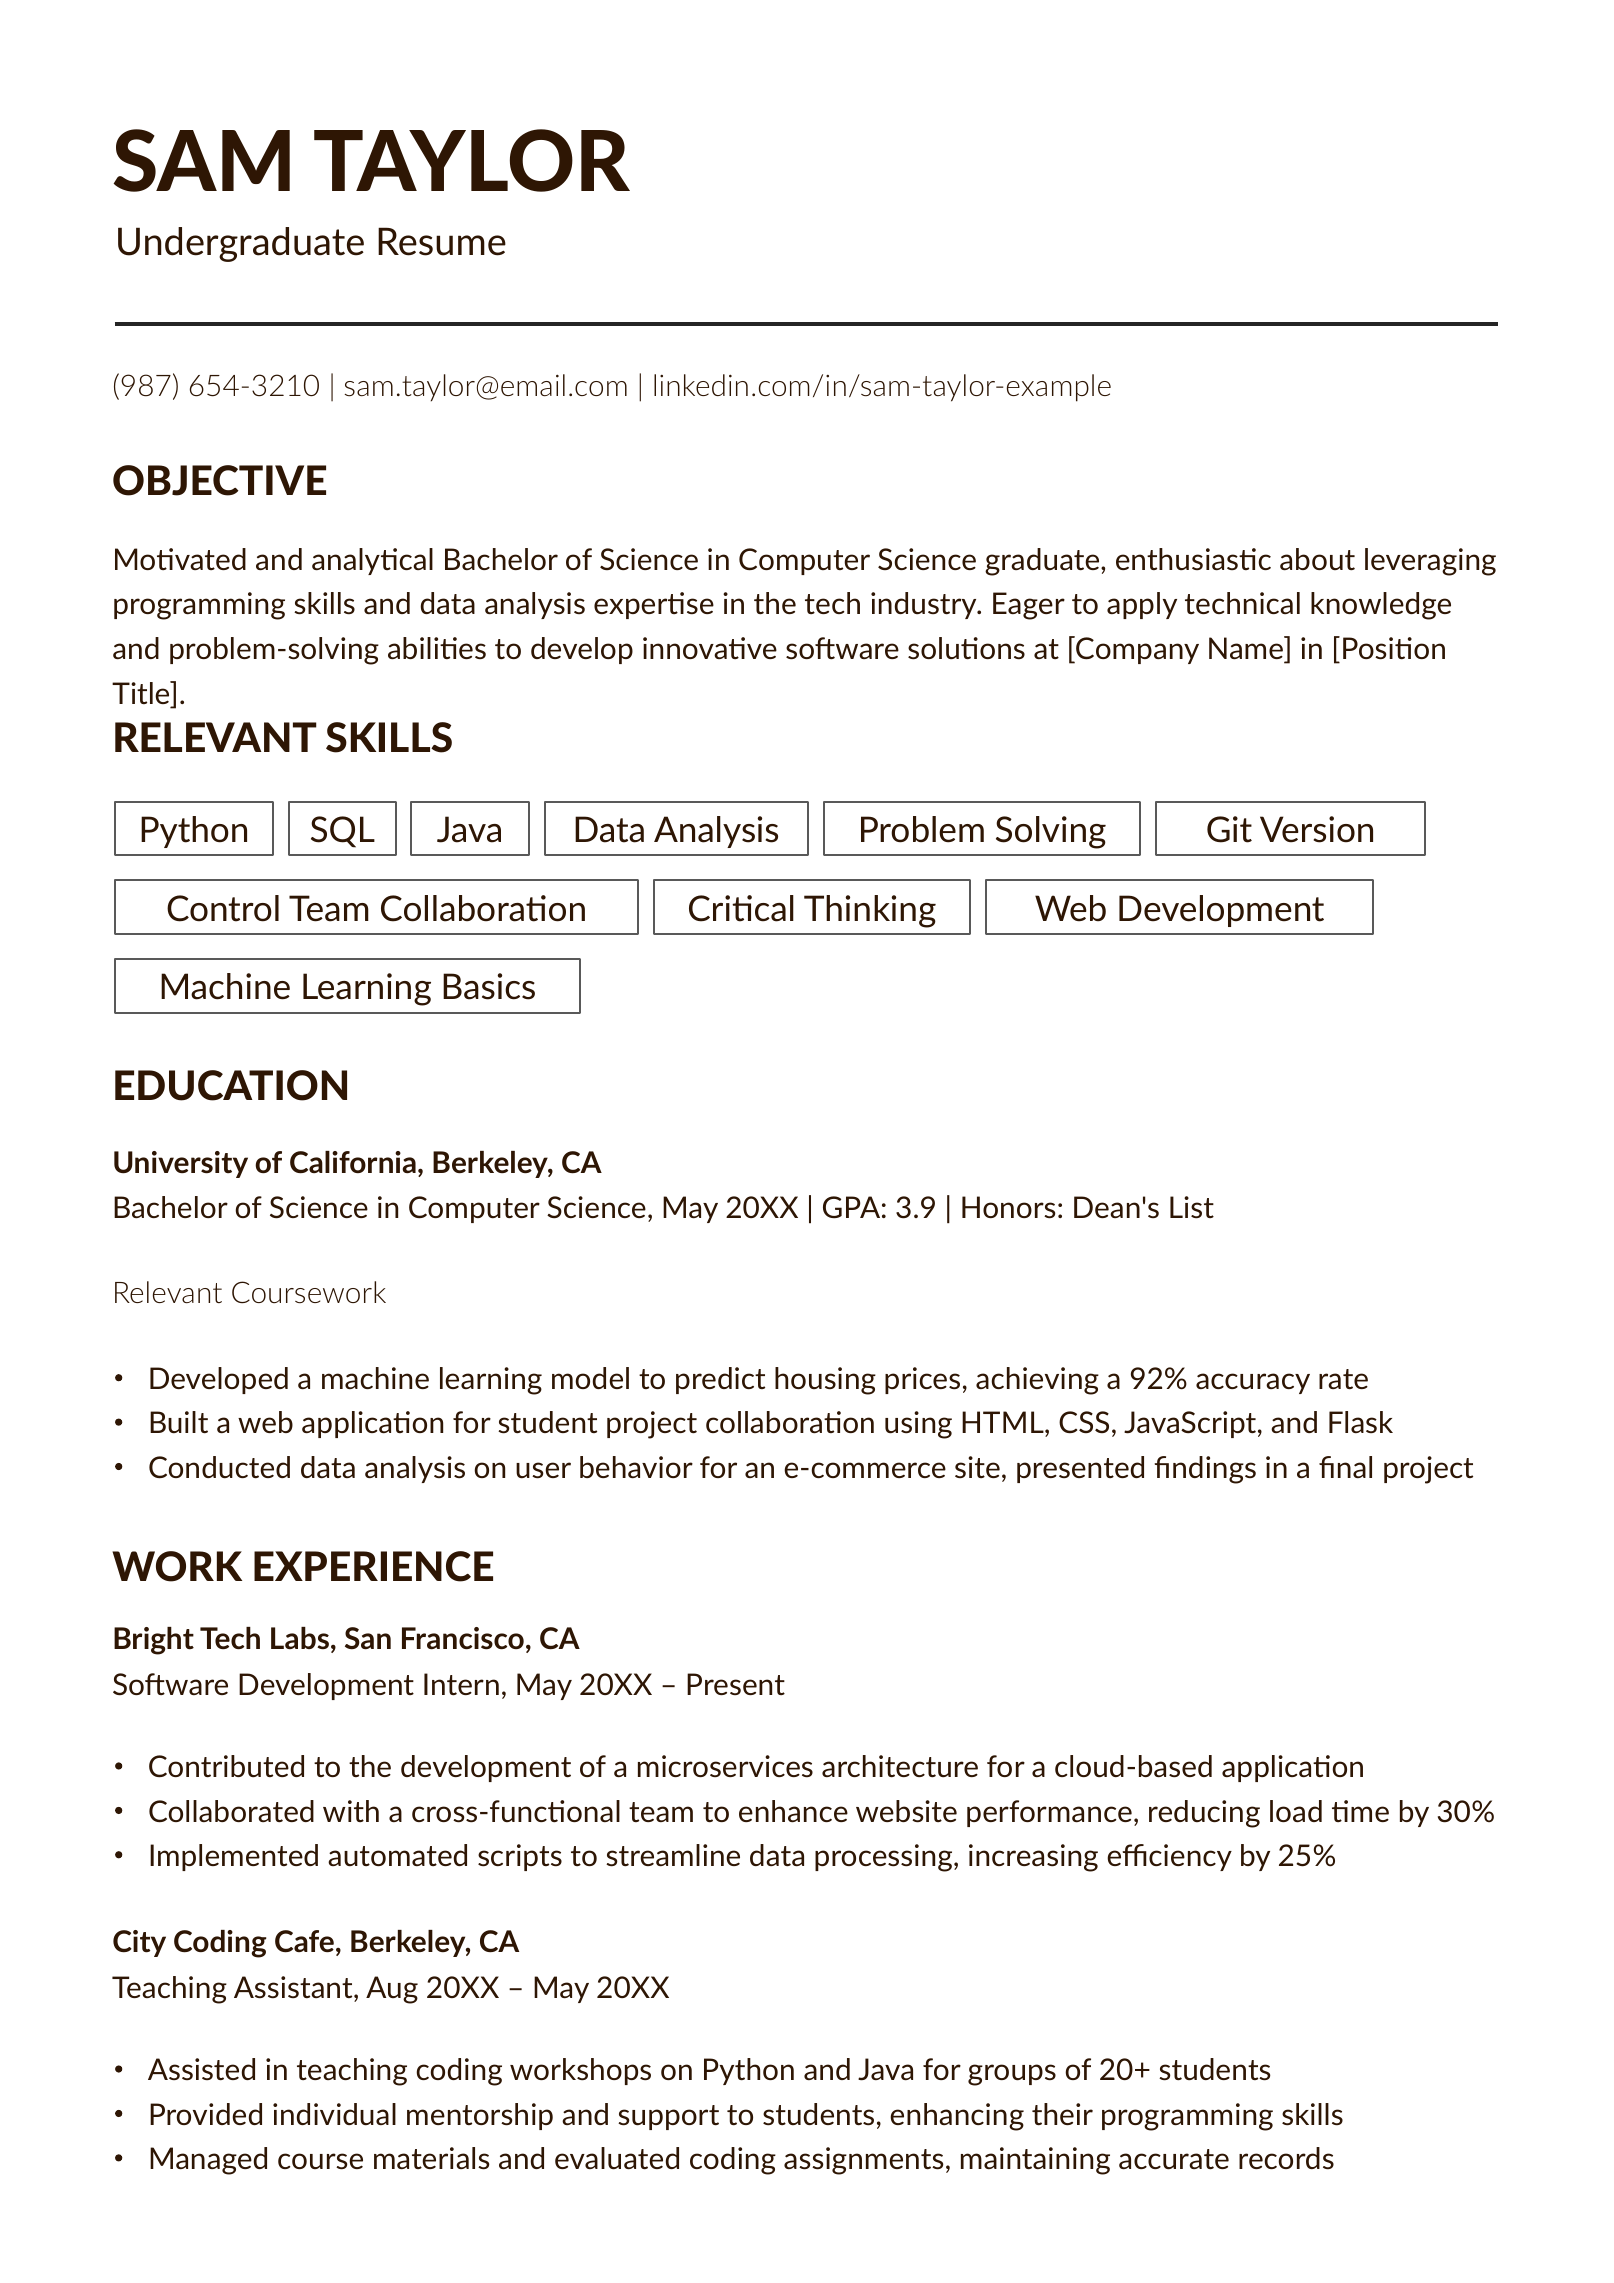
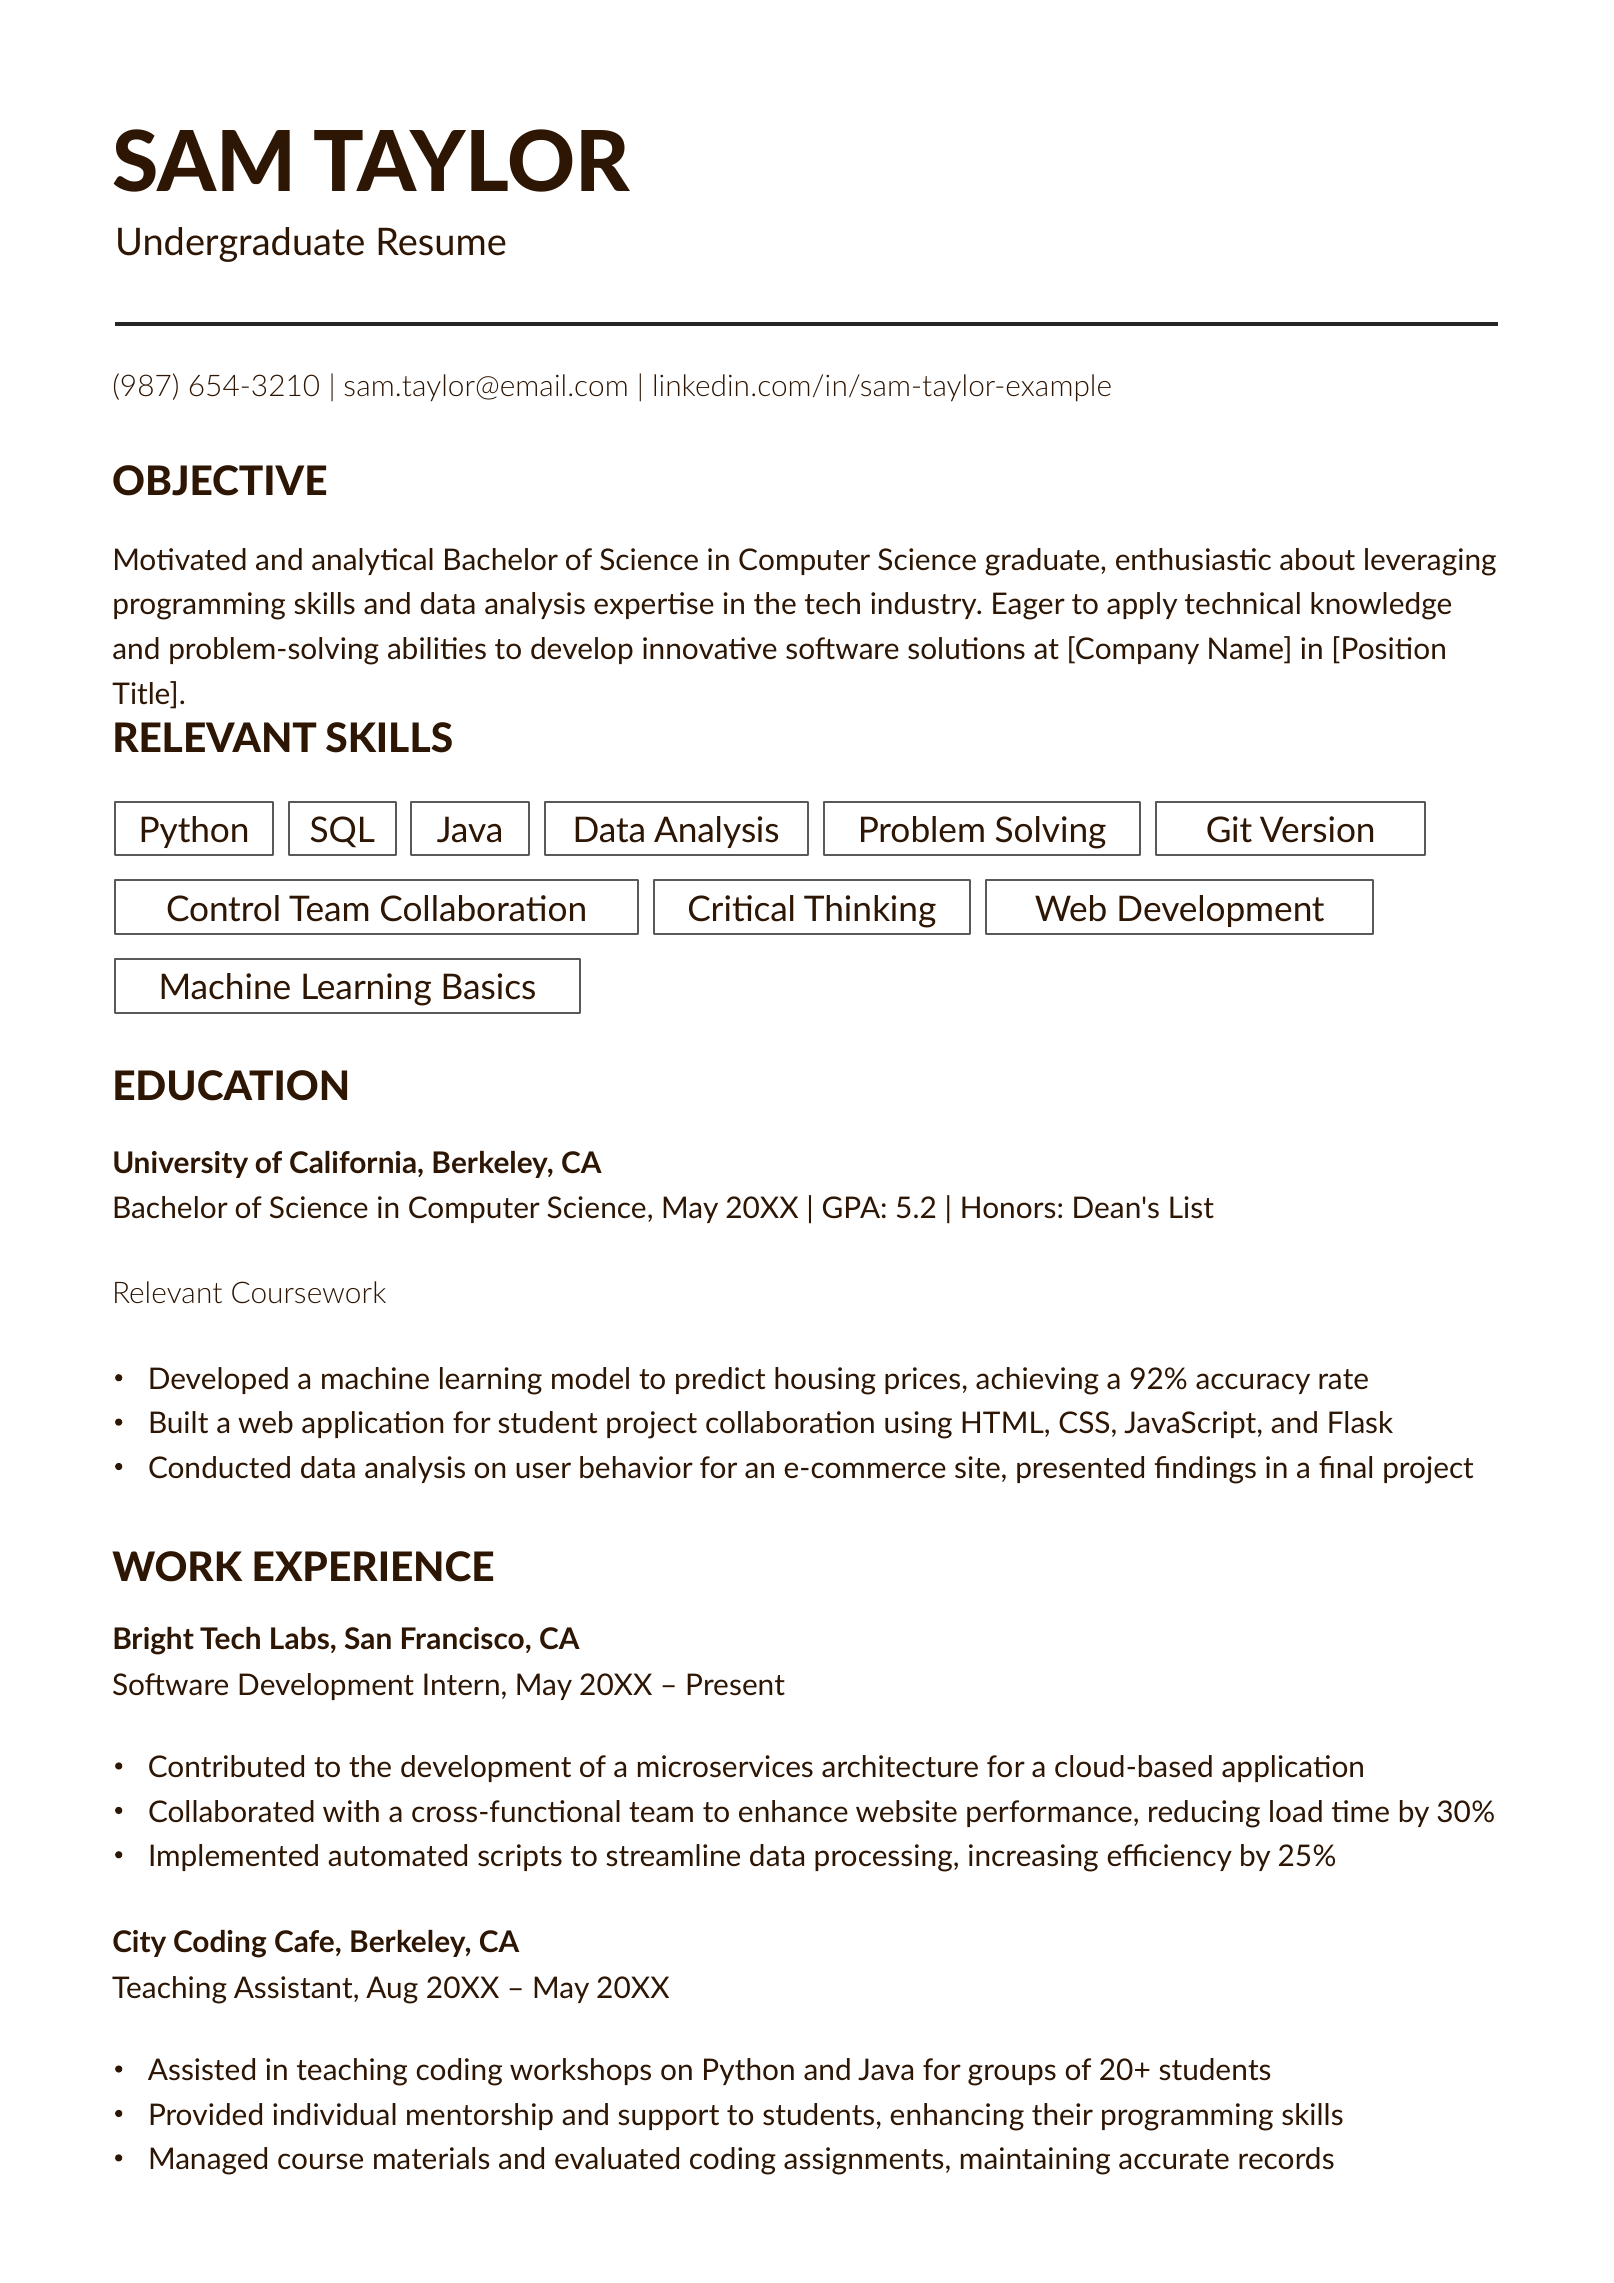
3.9: 3.9 -> 5.2
